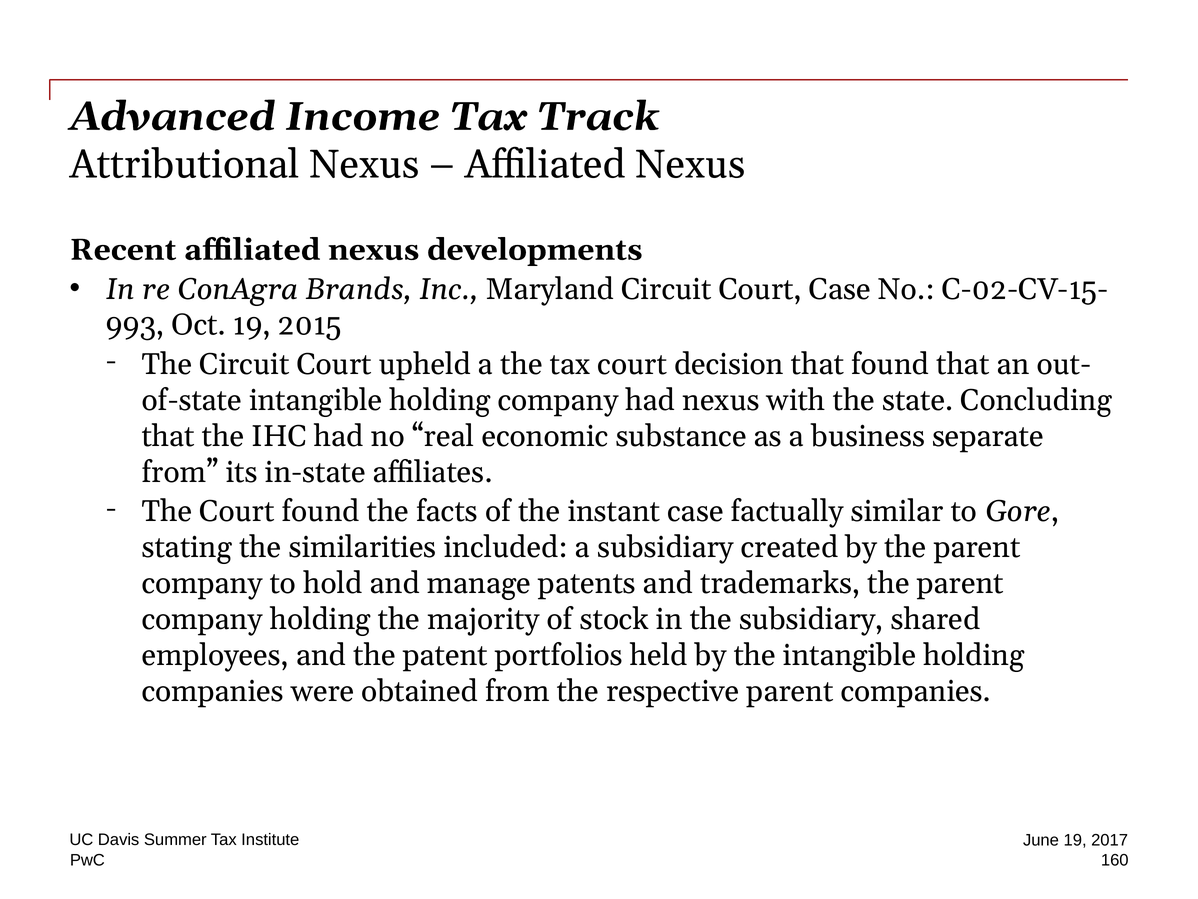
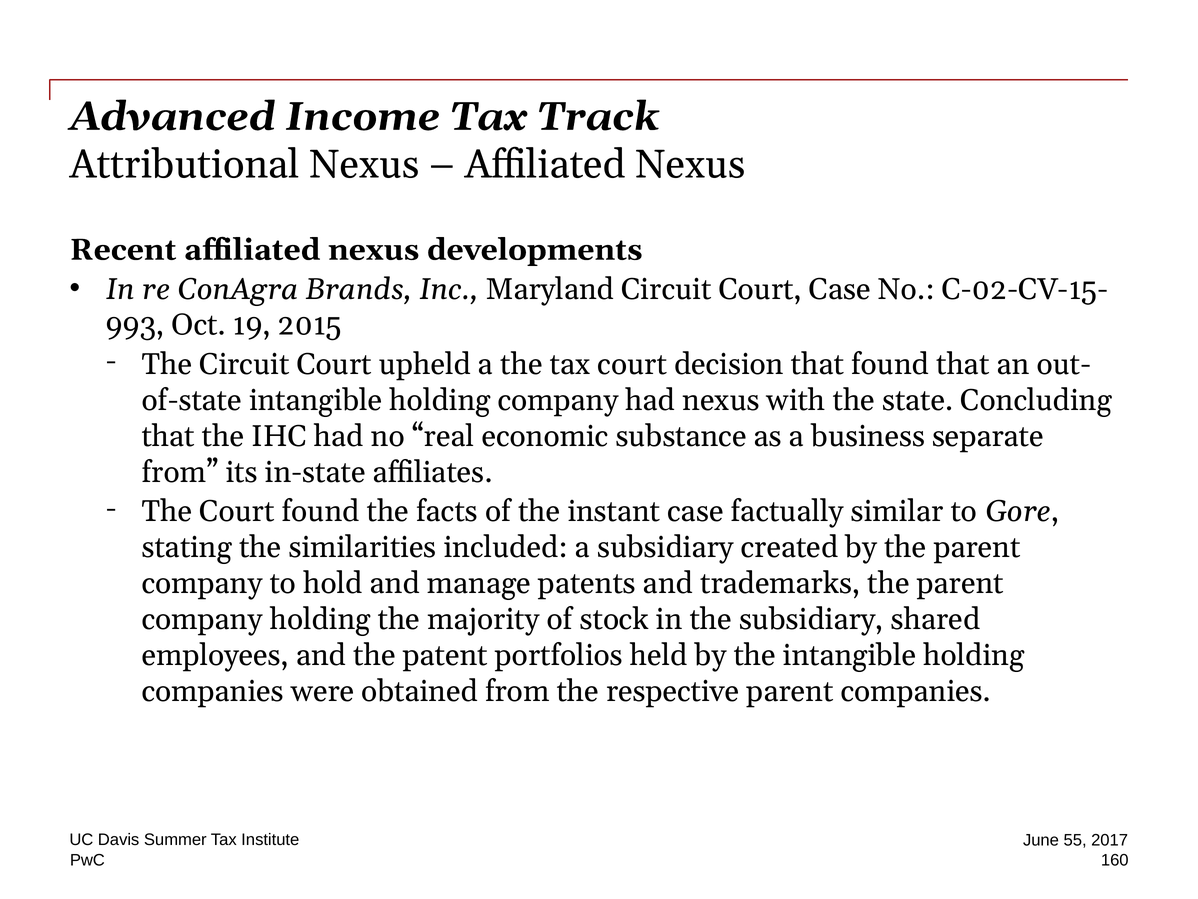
June 19: 19 -> 55
